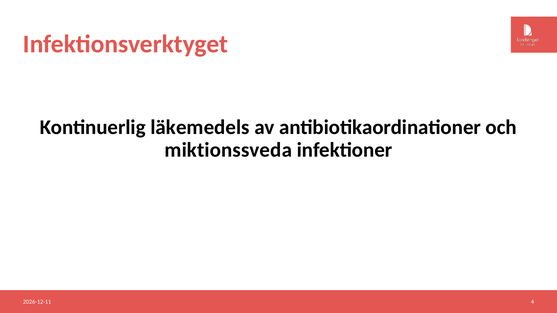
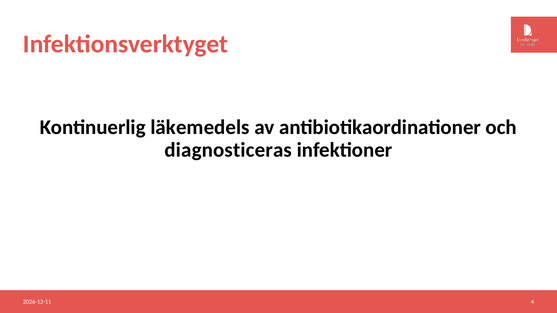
miktionssveda: miktionssveda -> diagnosticeras
